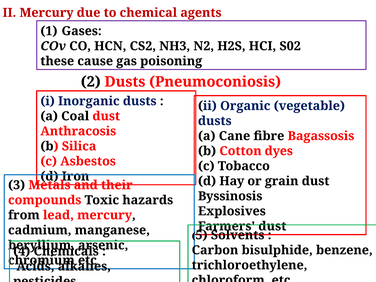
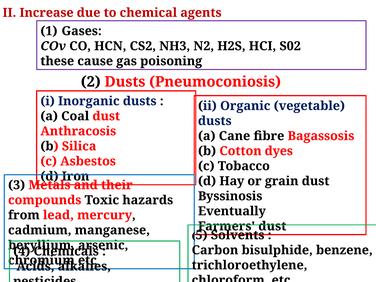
II Mercury: Mercury -> Increase
Explosives: Explosives -> Eventually
